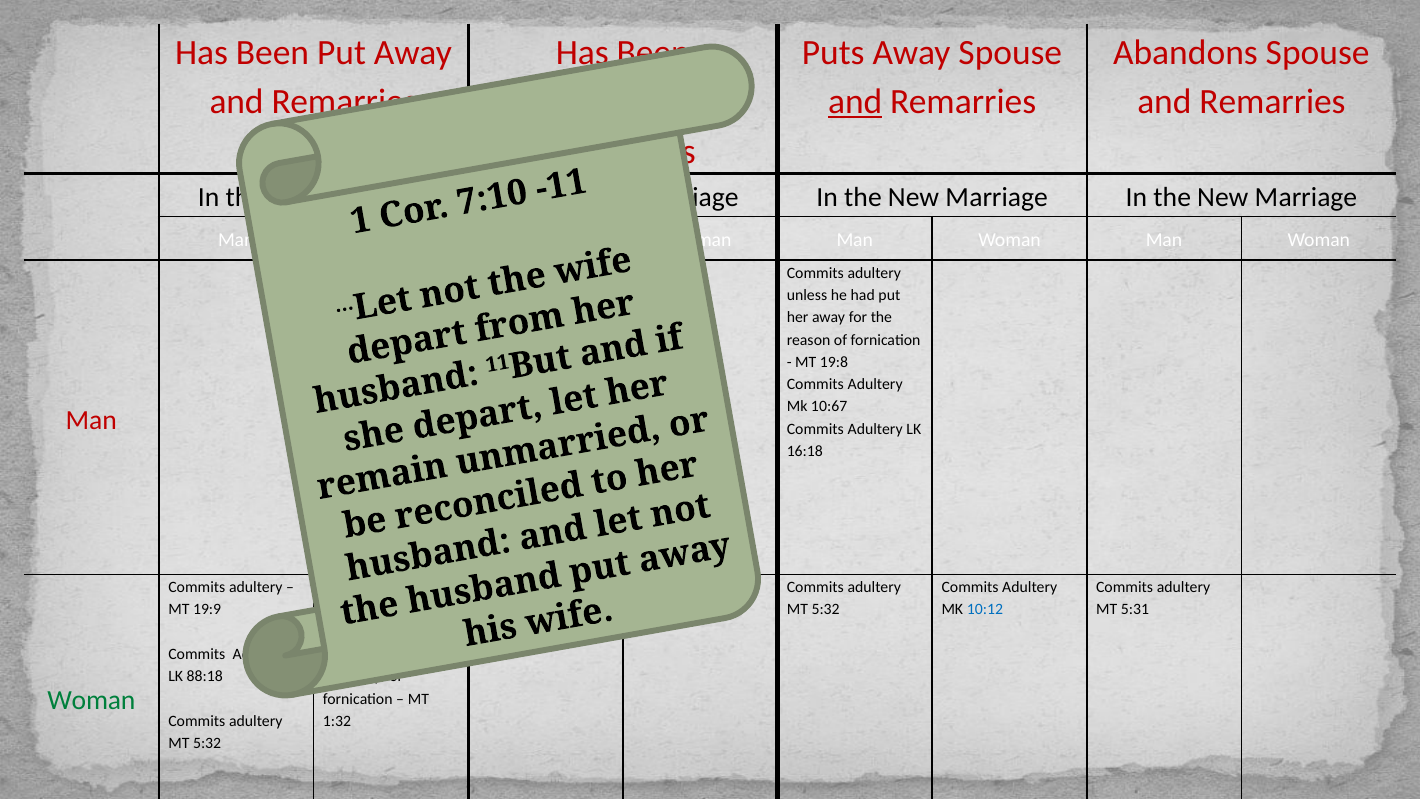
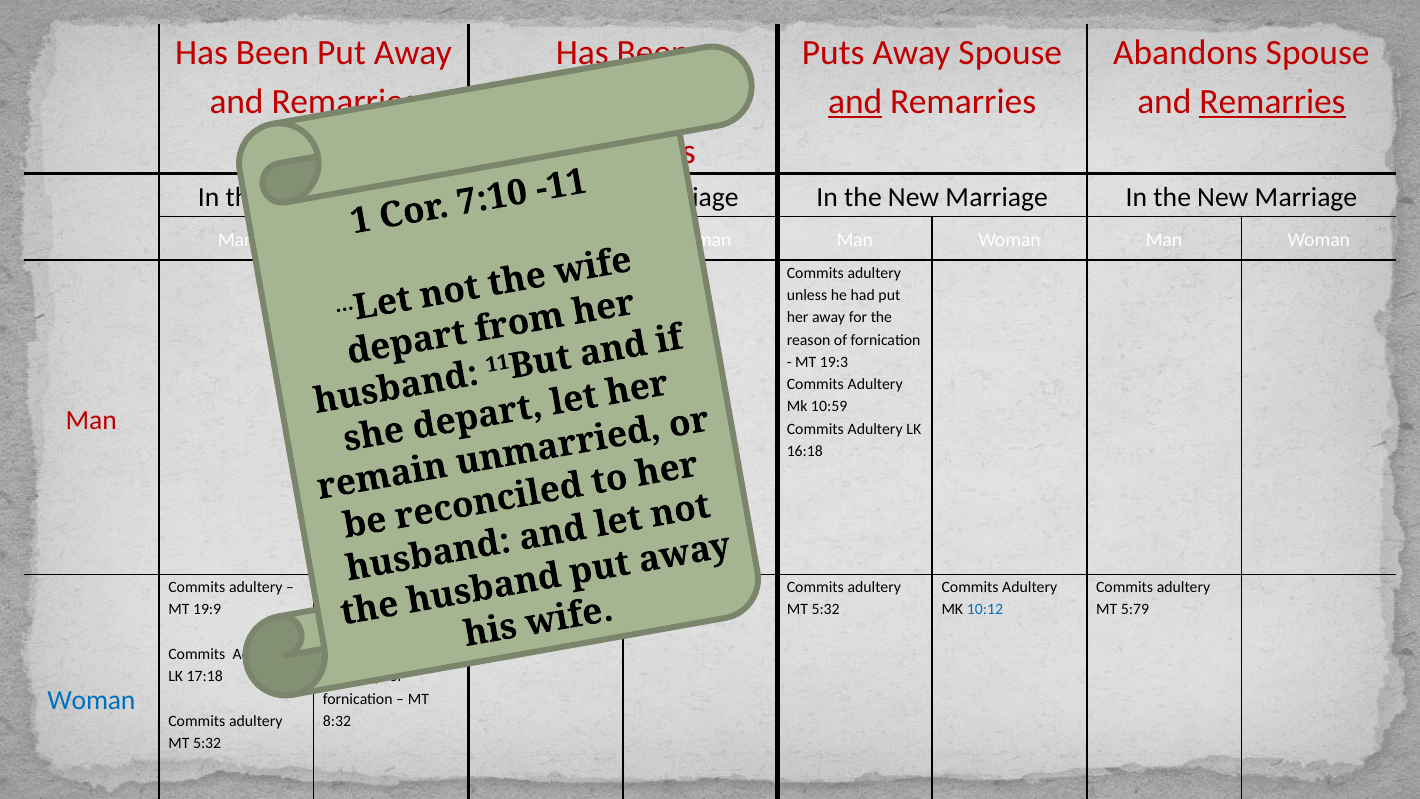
Remarries at (1273, 102) underline: none -> present
19:8: 19:8 -> 19:3
10:67: 10:67 -> 10:59
5:31: 5:31 -> 5:79
88:18: 88:18 -> 17:18
Woman at (91, 701) colour: green -> blue
1:32: 1:32 -> 8:32
